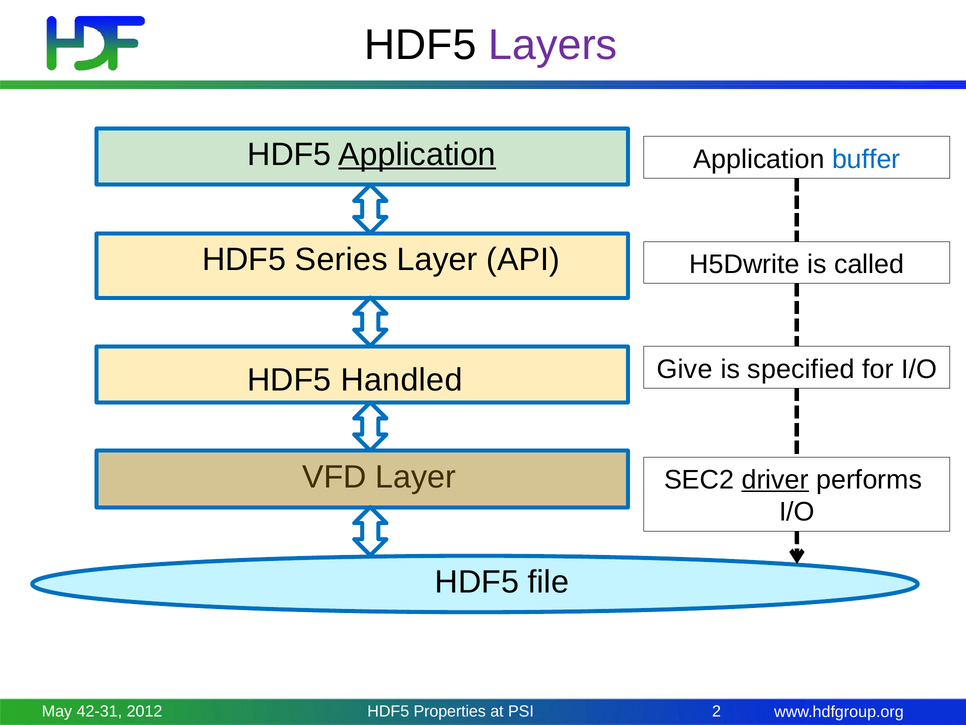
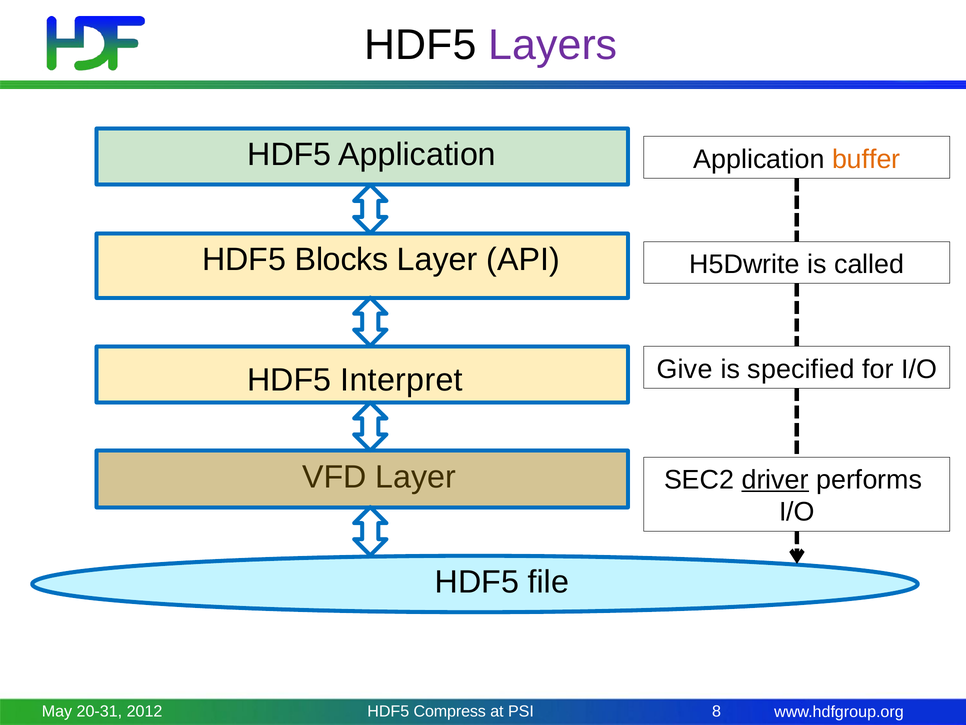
Application at (417, 155) underline: present -> none
buffer colour: blue -> orange
Series: Series -> Blocks
Handled: Handled -> Interpret
42-31: 42-31 -> 20-31
Properties: Properties -> Compress
2: 2 -> 8
